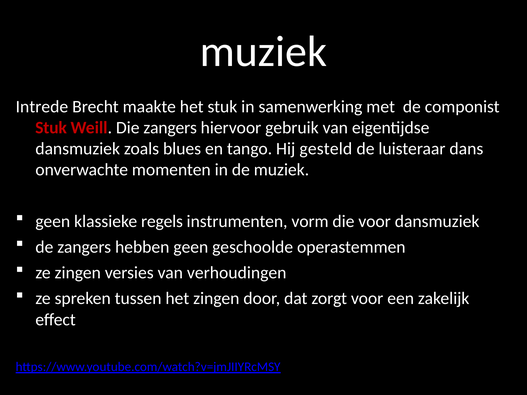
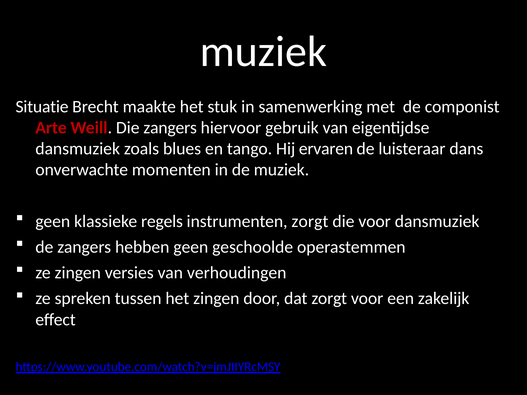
Intrede: Intrede -> Situatie
Stuk at (51, 128): Stuk -> Arte
gesteld: gesteld -> ervaren
instrumenten vorm: vorm -> zorgt
